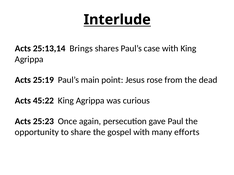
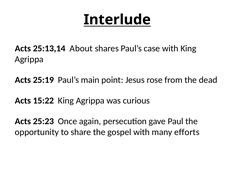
Brings: Brings -> About
45:22: 45:22 -> 15:22
